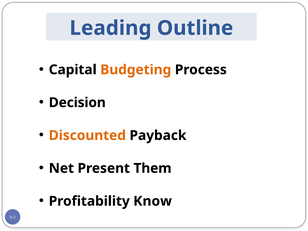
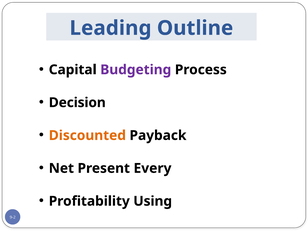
Budgeting colour: orange -> purple
Them: Them -> Every
Know: Know -> Using
